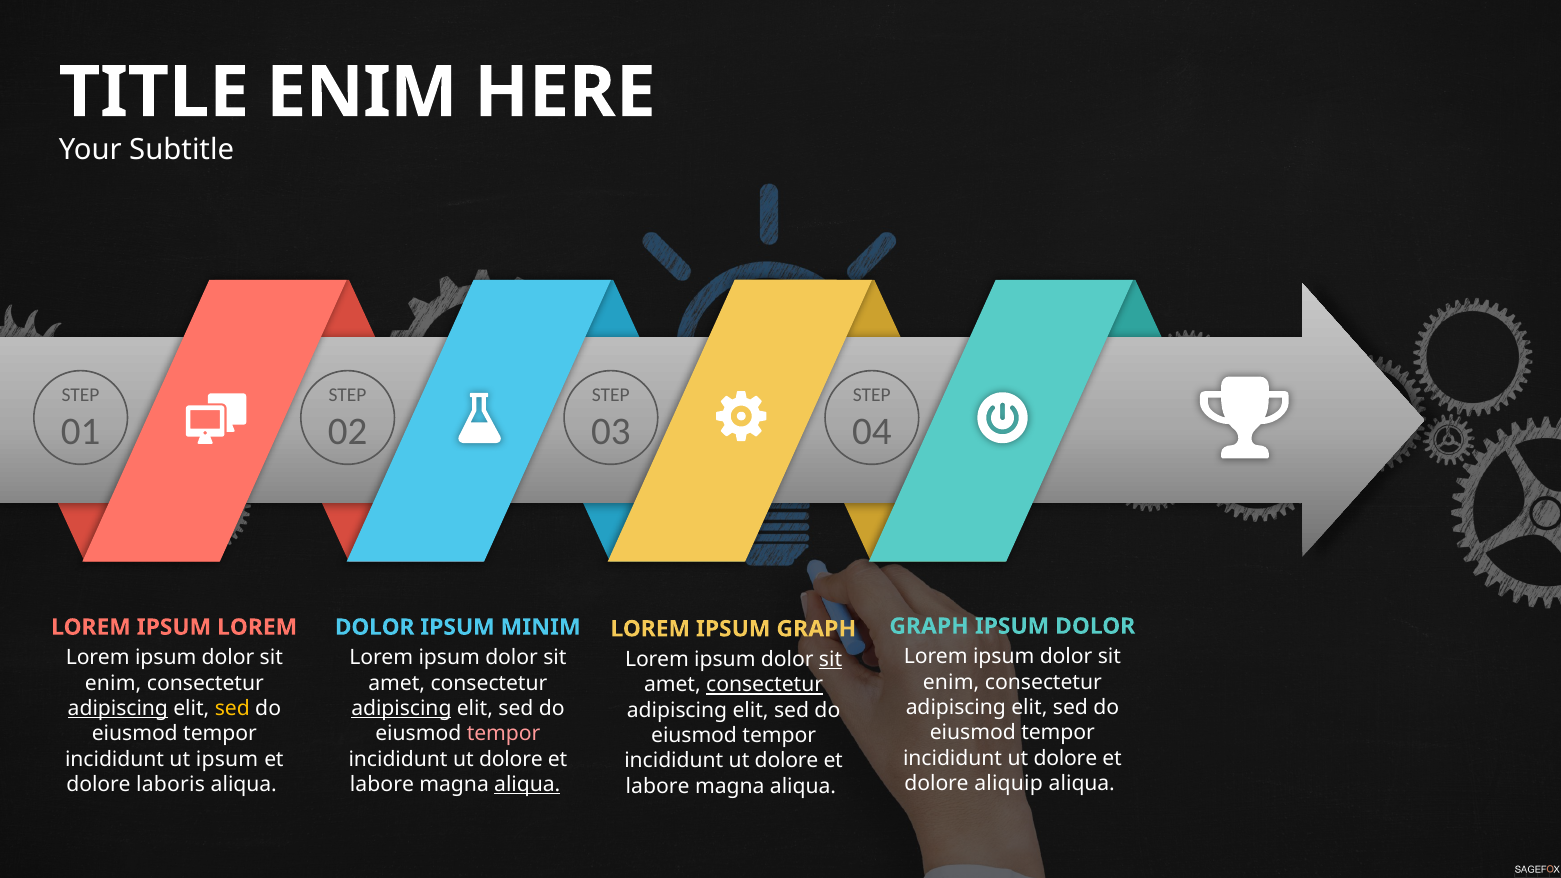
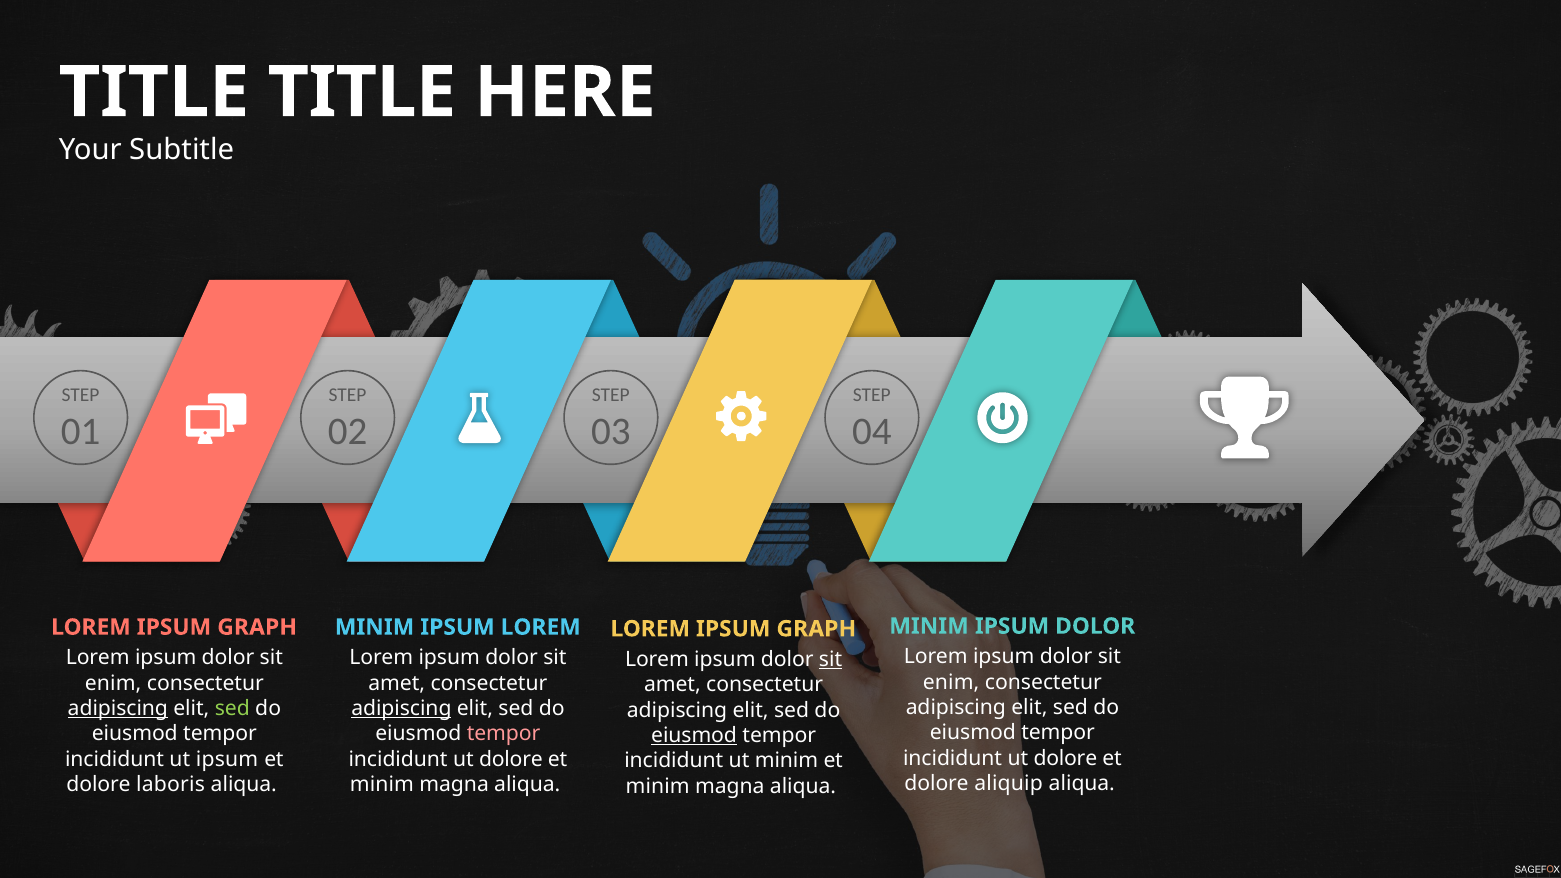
ENIM at (362, 93): ENIM -> TITLE
GRAPH at (929, 626): GRAPH -> MINIM
LOREM at (257, 627): LOREM -> GRAPH
DOLOR at (375, 627): DOLOR -> MINIM
IPSUM MINIM: MINIM -> LOREM
consectetur at (765, 685) underline: present -> none
sed at (232, 709) colour: yellow -> light green
eiusmod at (694, 736) underline: none -> present
dolore at (787, 761): dolore -> minim
labore at (382, 785): labore -> minim
aliqua at (527, 785) underline: present -> none
labore at (658, 786): labore -> minim
